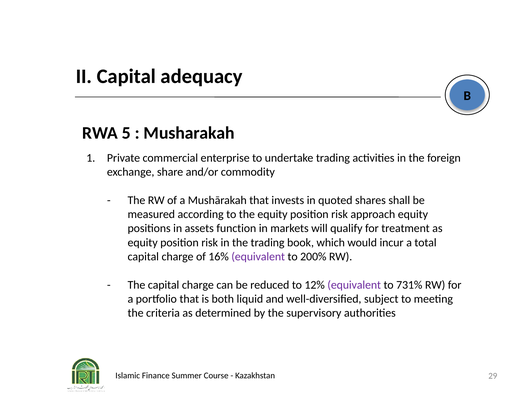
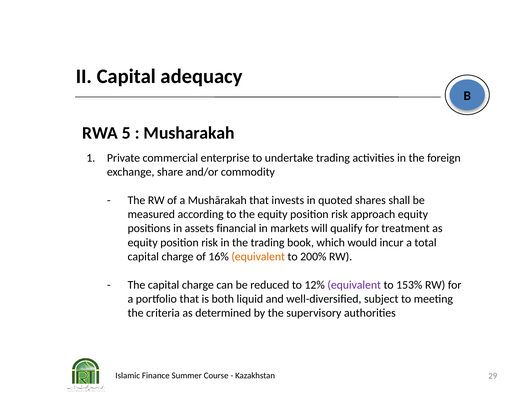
function: function -> financial
equivalent at (258, 256) colour: purple -> orange
731%: 731% -> 153%
